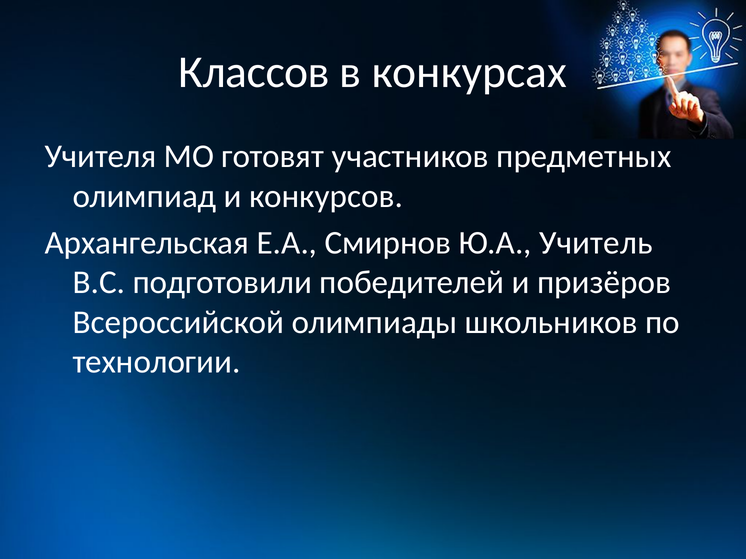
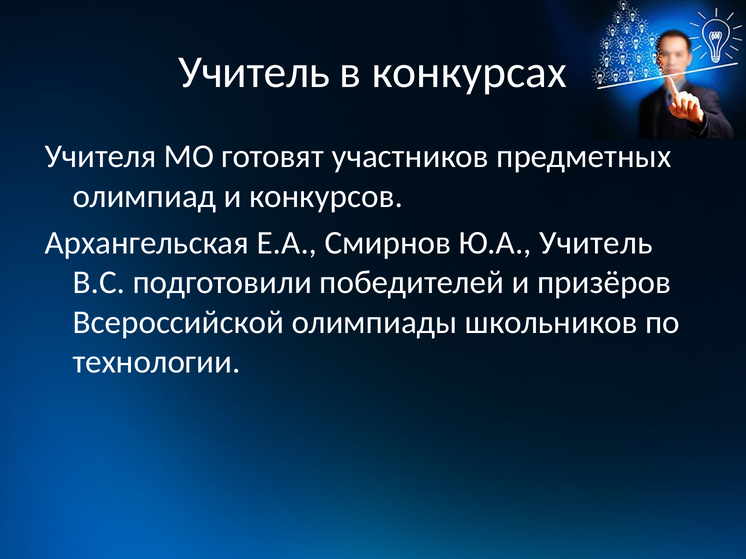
Классов at (254, 72): Классов -> Учитель
